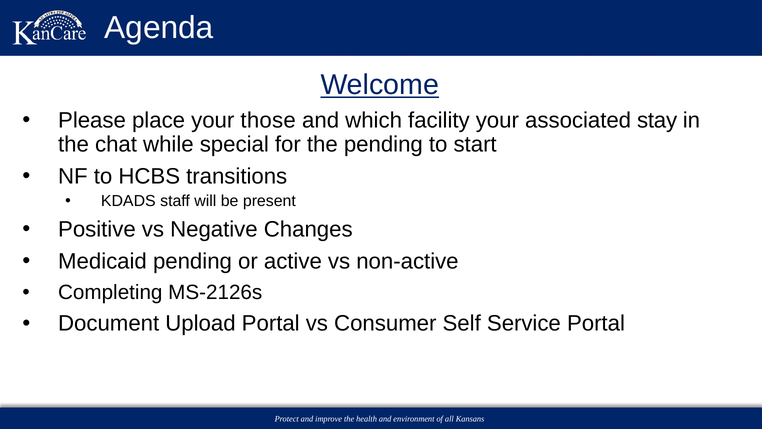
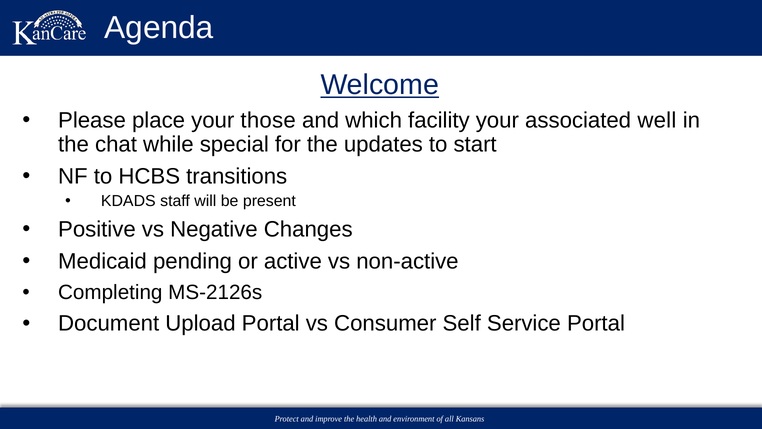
stay: stay -> well
the pending: pending -> updates
